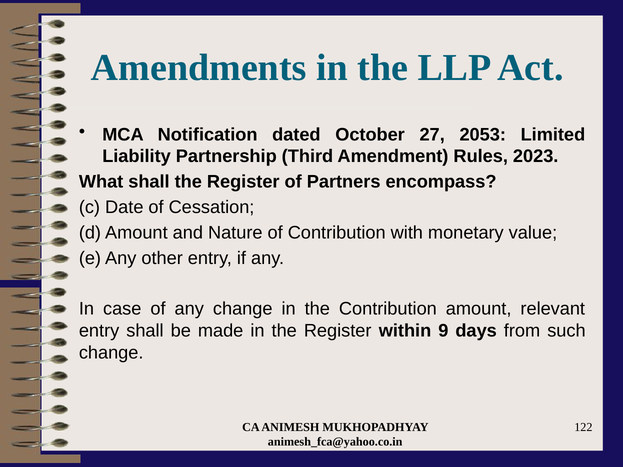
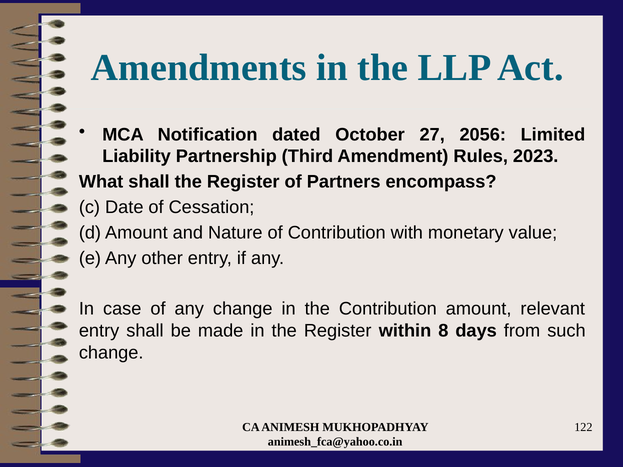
2053: 2053 -> 2056
9: 9 -> 8
